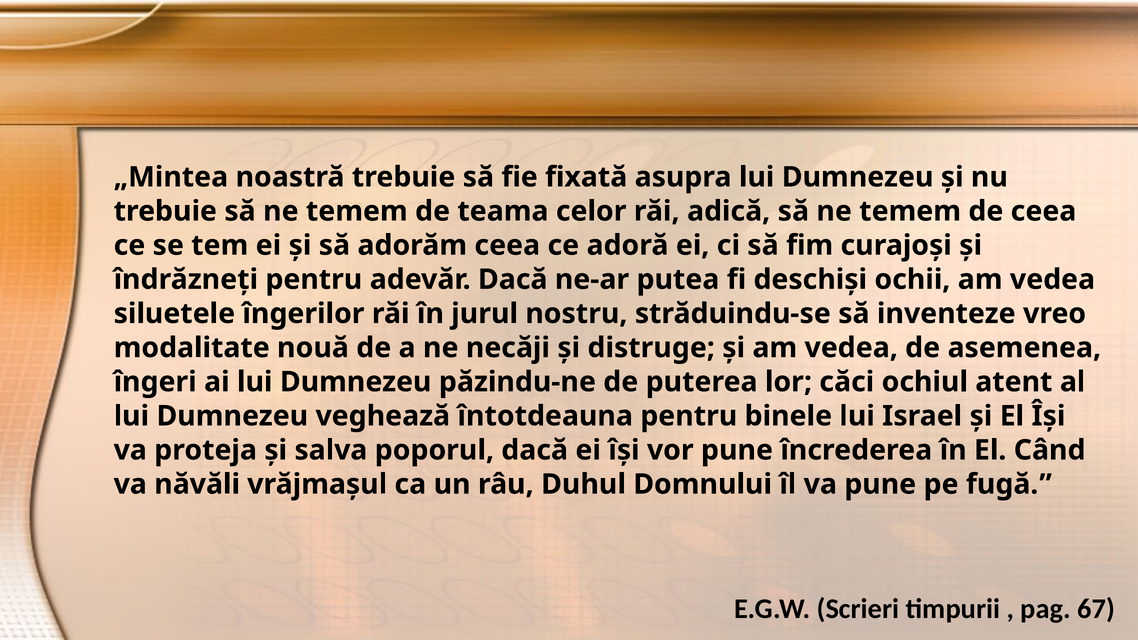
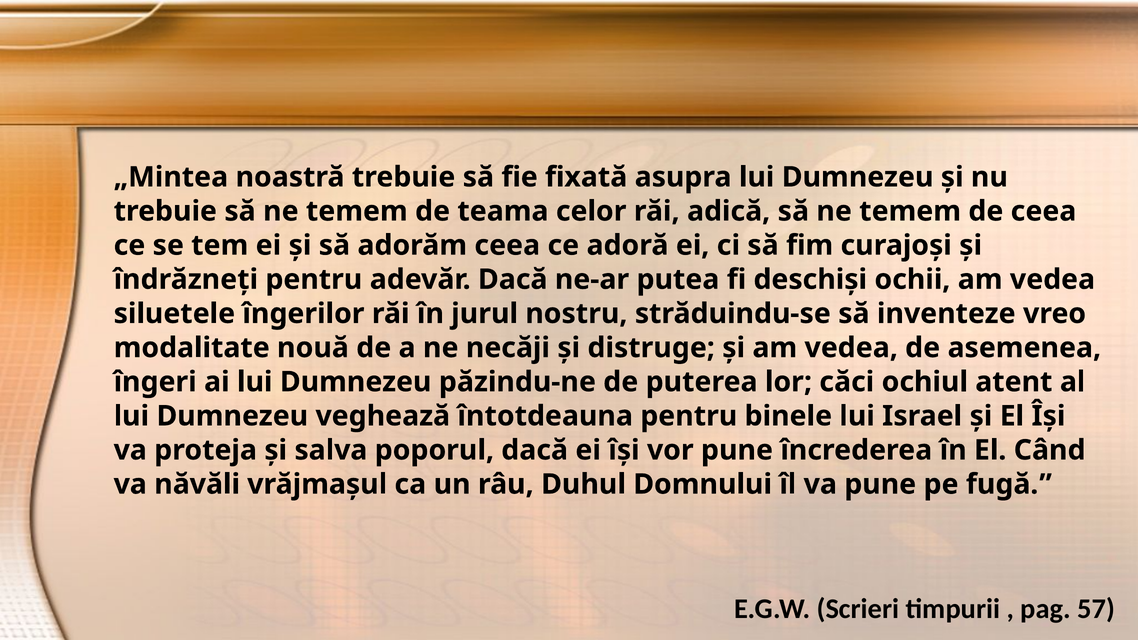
67: 67 -> 57
